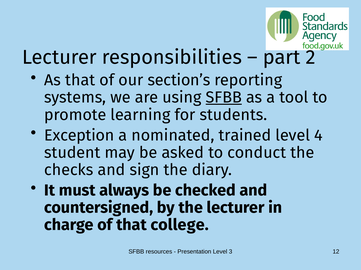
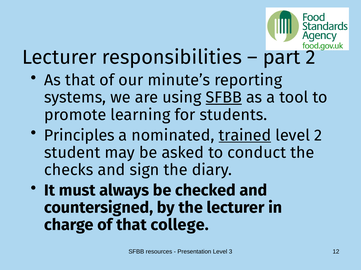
section’s: section’s -> minute’s
Exception: Exception -> Principles
trained underline: none -> present
level 4: 4 -> 2
